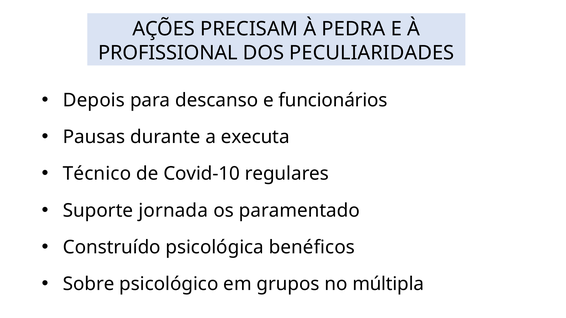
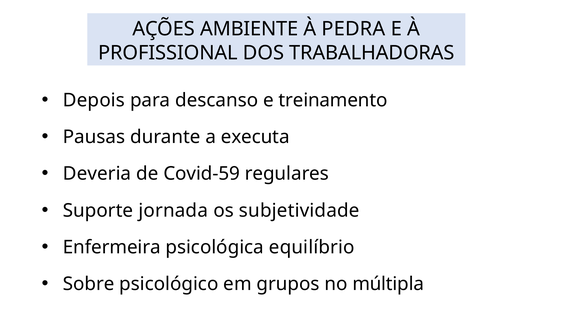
PRECISAM: PRECISAM -> AMBIENTE
PECULIARIDADES: PECULIARIDADES -> TRABALHADORAS
funcionários: funcionários -> treinamento
Técnico: Técnico -> Deveria
Covid-10: Covid-10 -> Covid-59
paramentado: paramentado -> subjetividade
Construído: Construído -> Enfermeira
benéficos: benéficos -> equilíbrio
